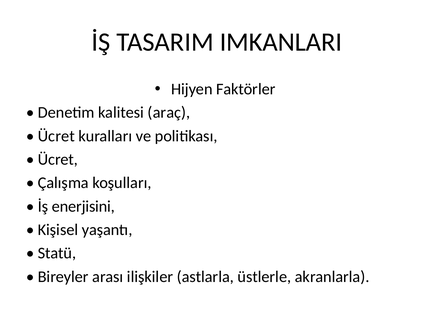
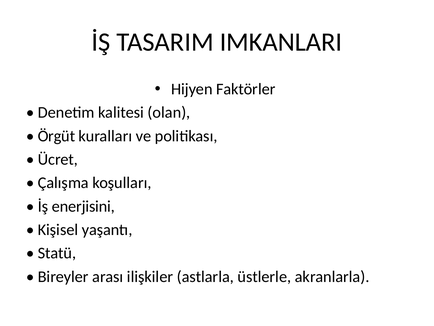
araç: araç -> olan
Ücret at (56, 136): Ücret -> Örgüt
